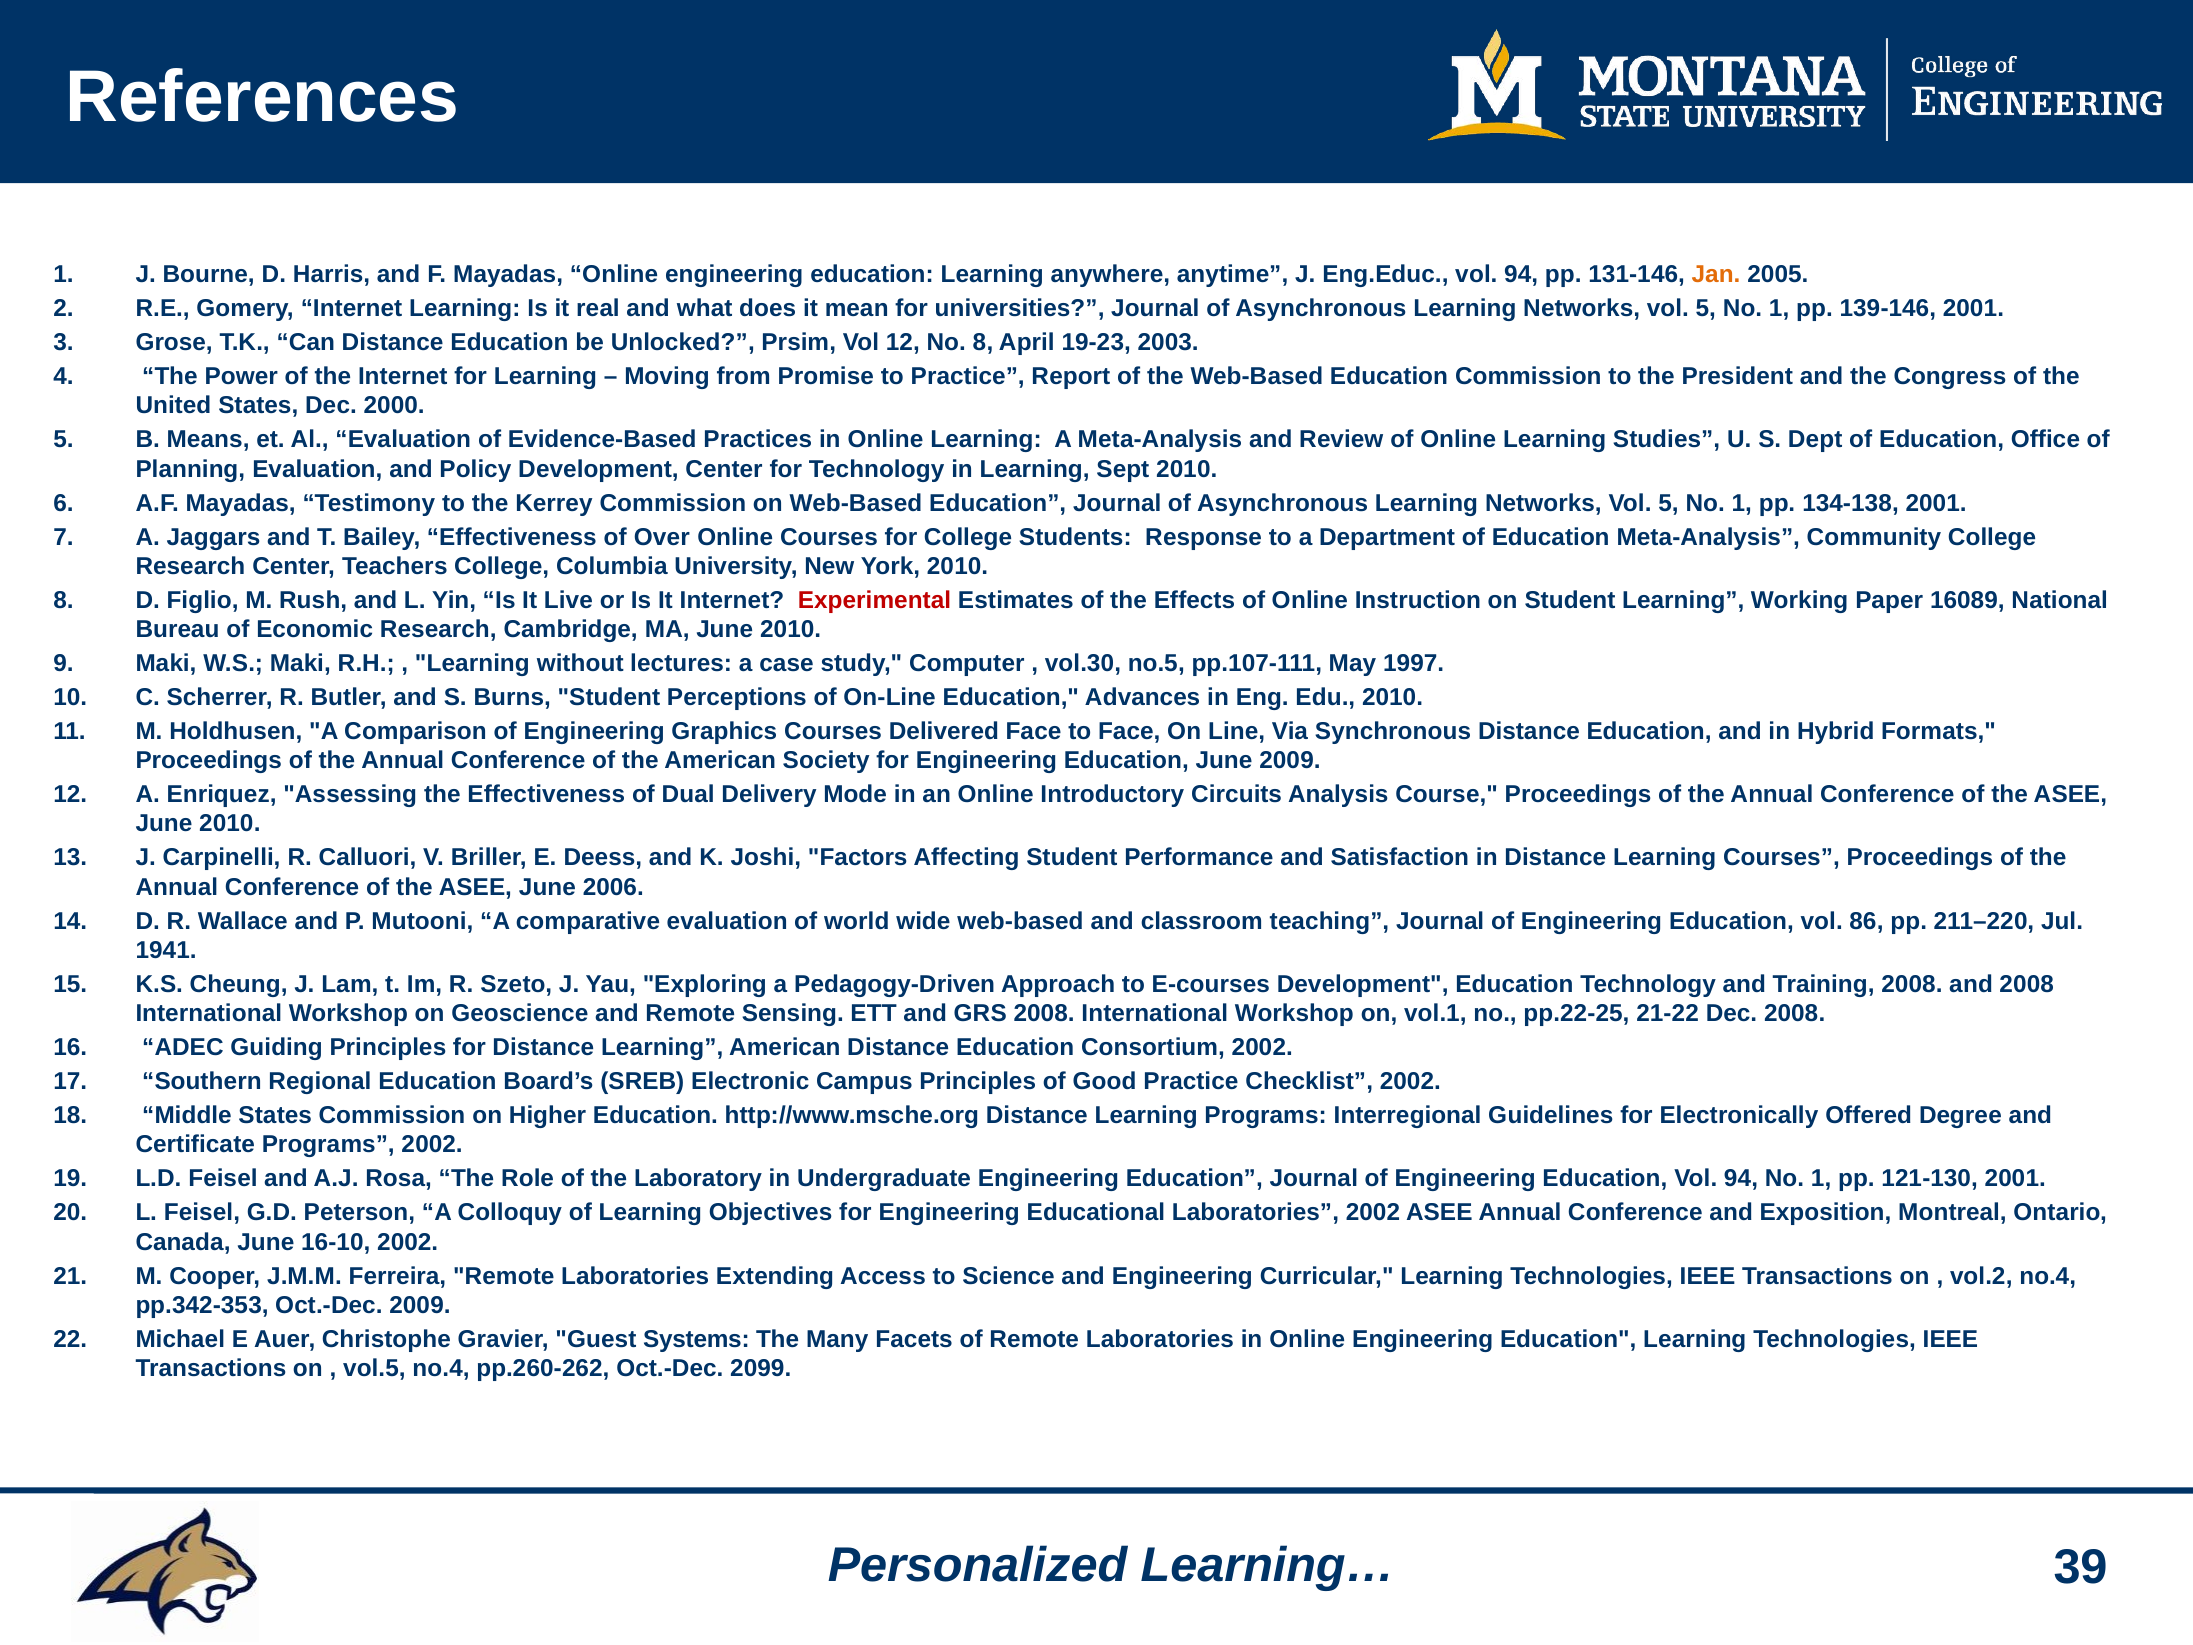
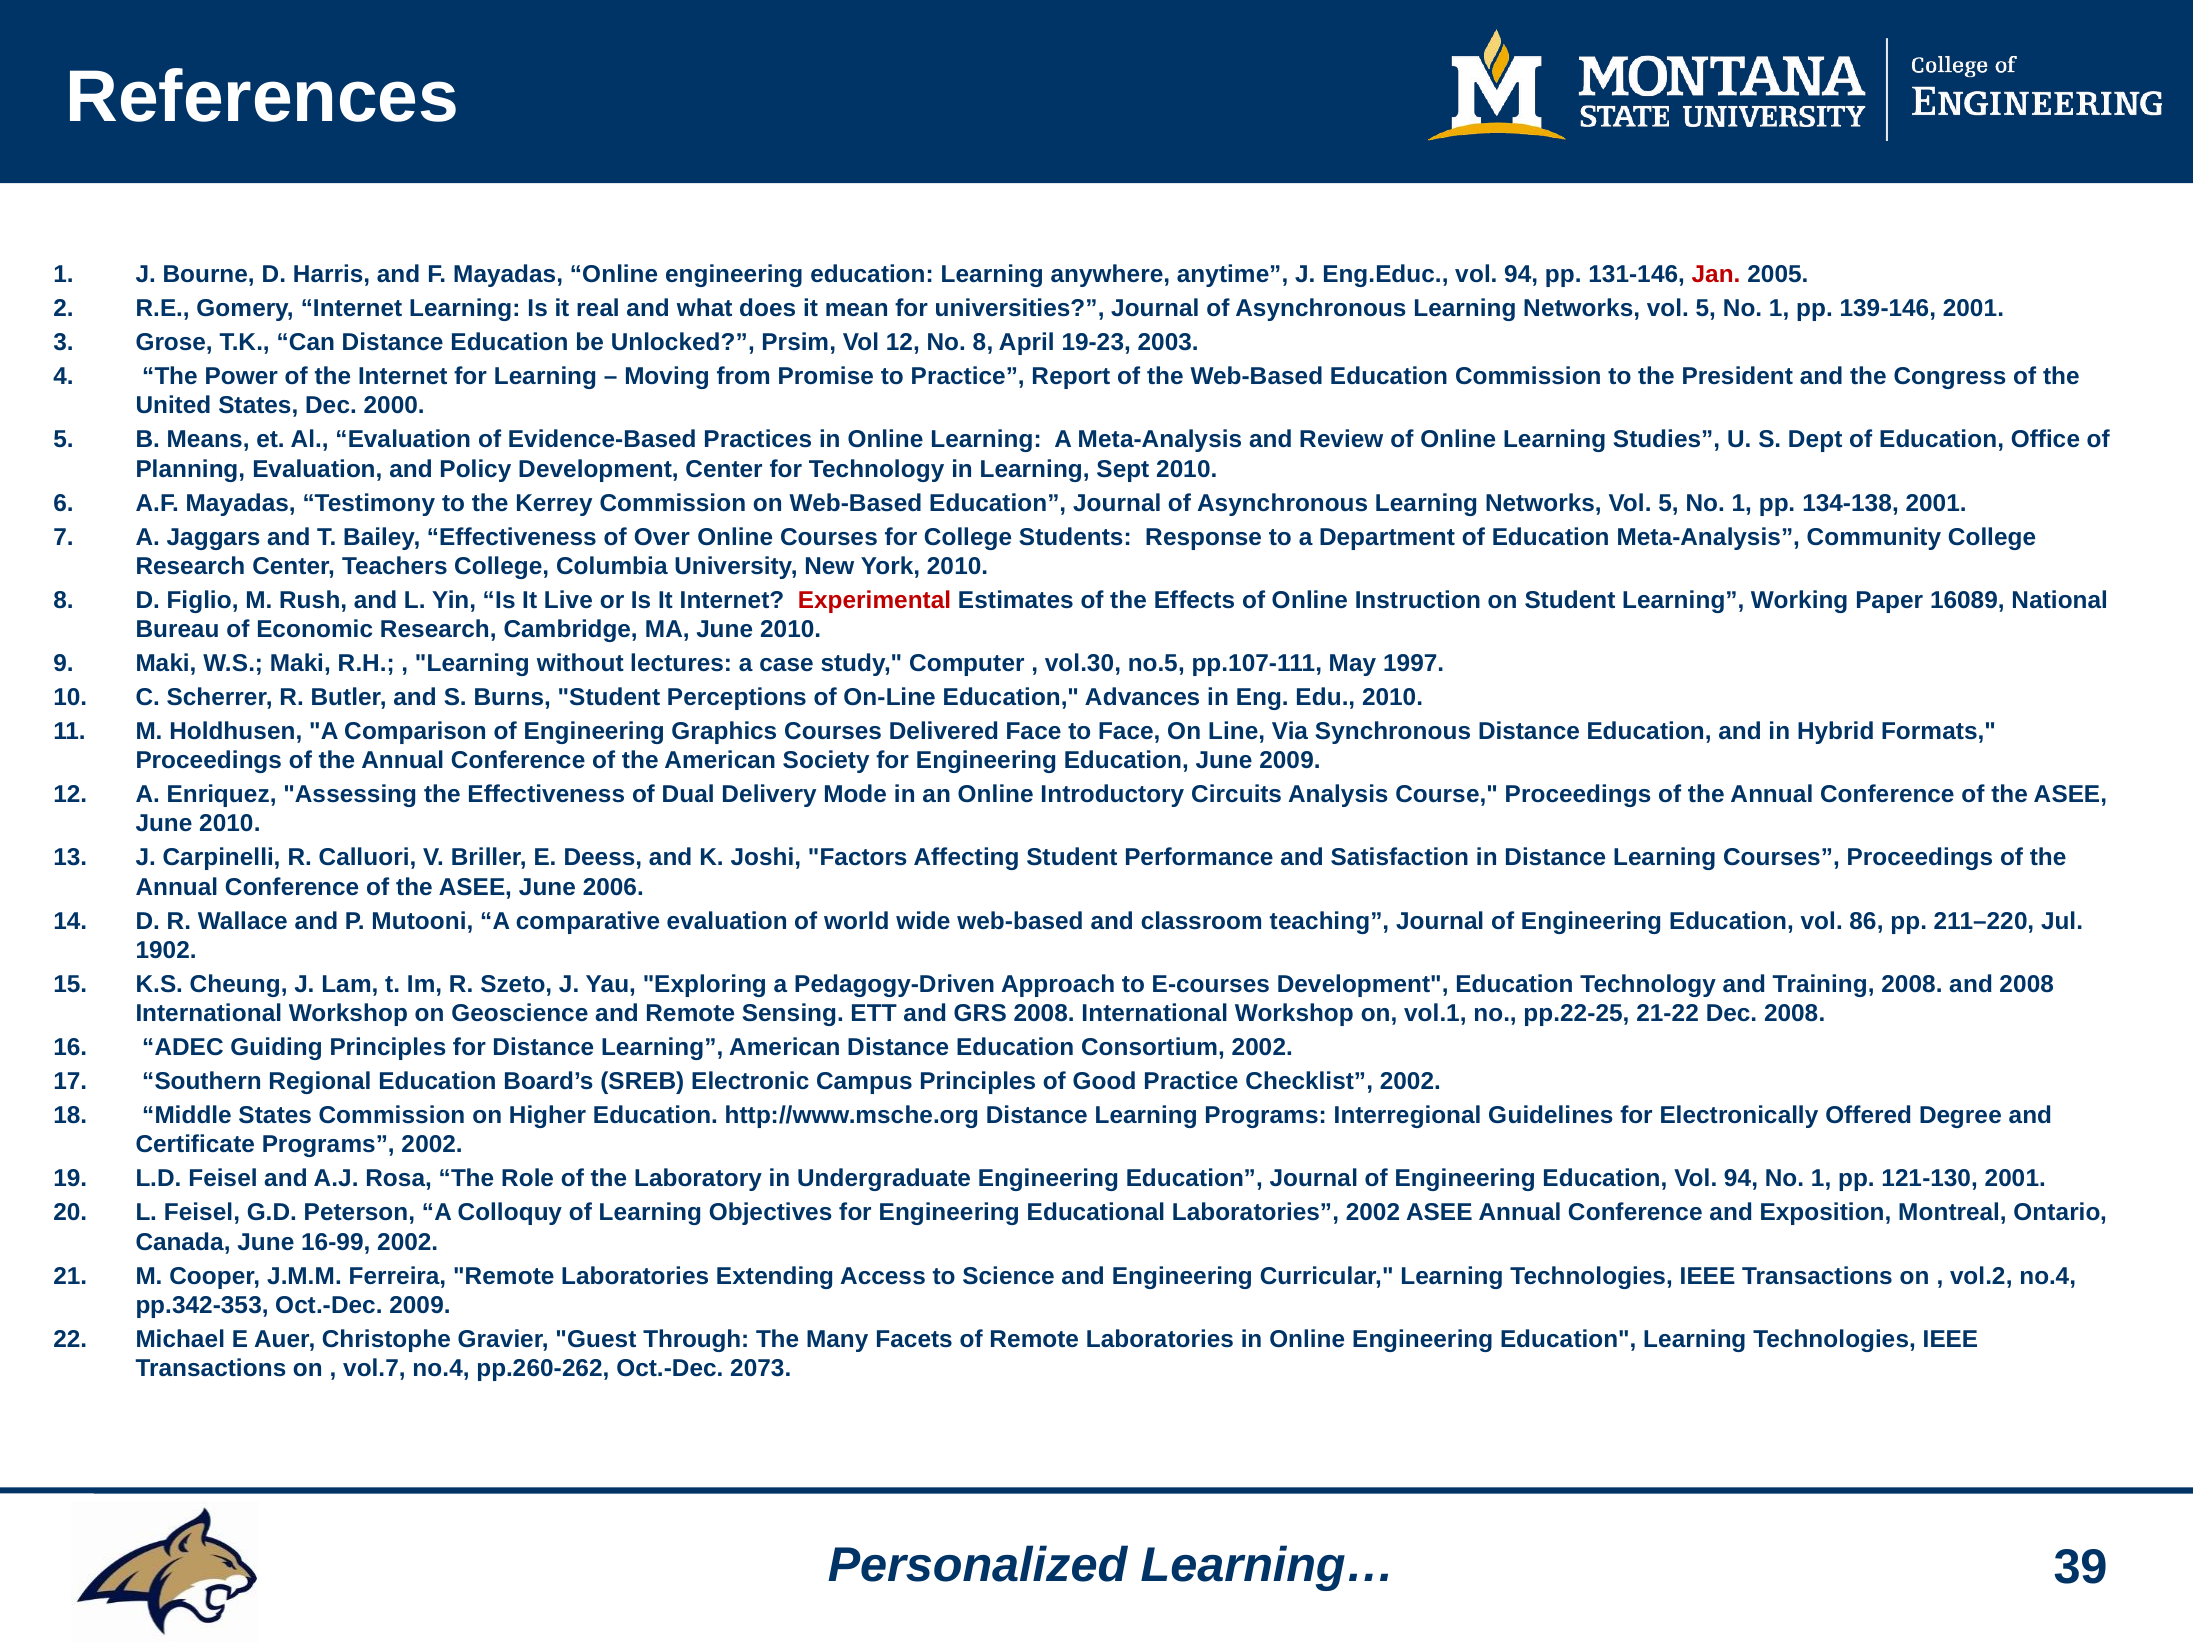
Jan colour: orange -> red
1941: 1941 -> 1902
16-10: 16-10 -> 16-99
Systems: Systems -> Through
vol.5: vol.5 -> vol.7
2099: 2099 -> 2073
